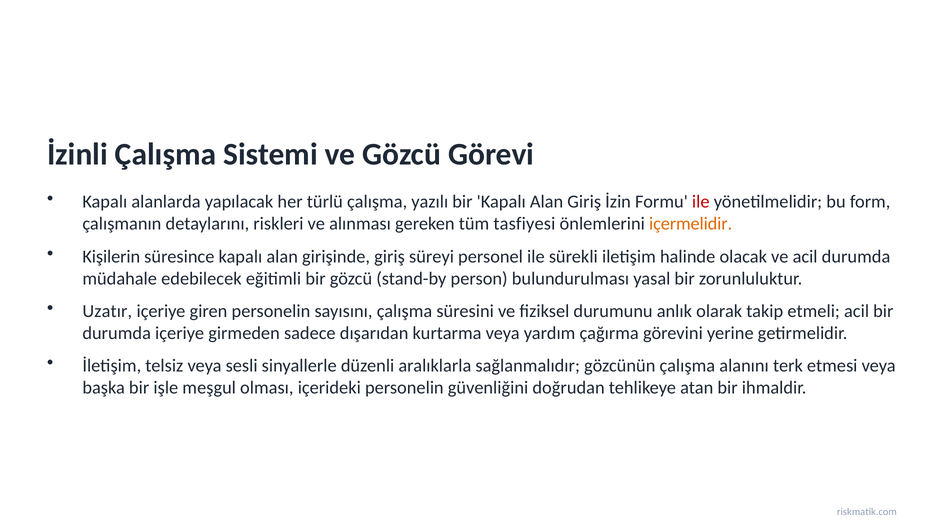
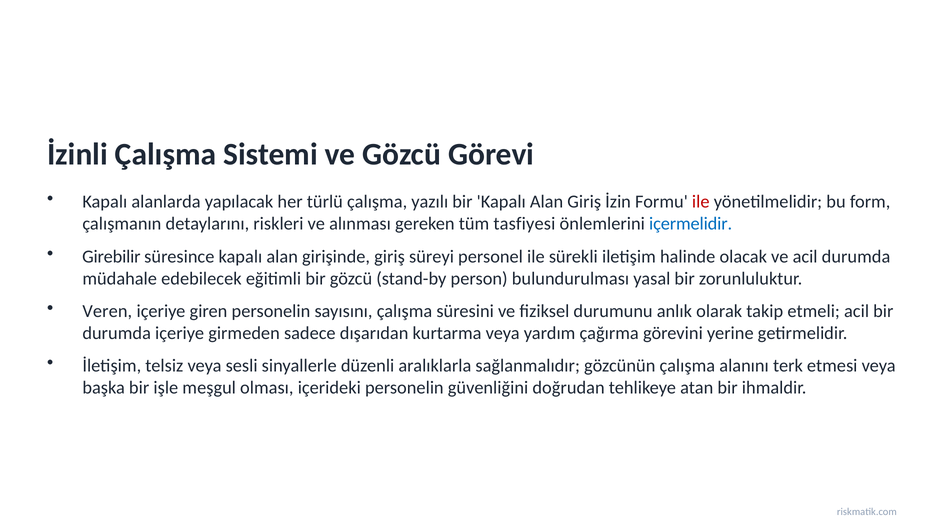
içermelidir colour: orange -> blue
Kişilerin: Kişilerin -> Girebilir
Uzatır: Uzatır -> Veren
